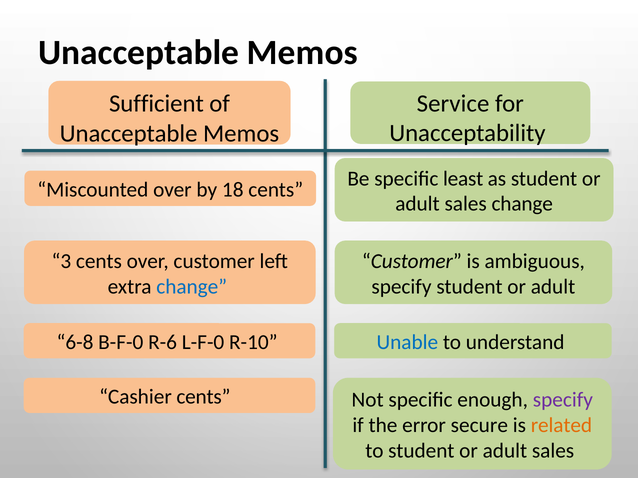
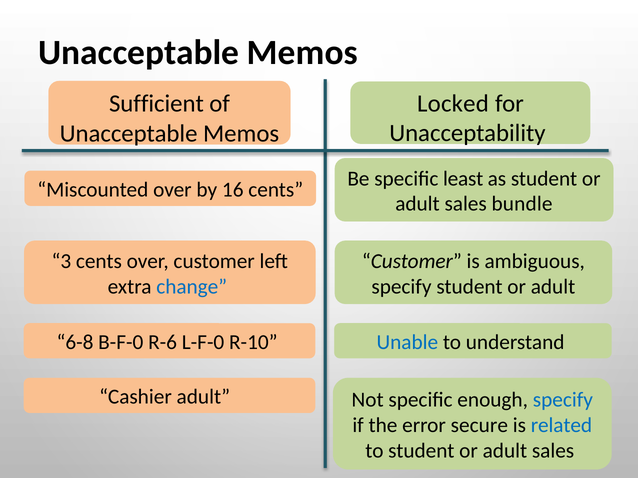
Service: Service -> Locked
18: 18 -> 16
sales change: change -> bundle
Cashier cents: cents -> adult
specify at (563, 400) colour: purple -> blue
related colour: orange -> blue
